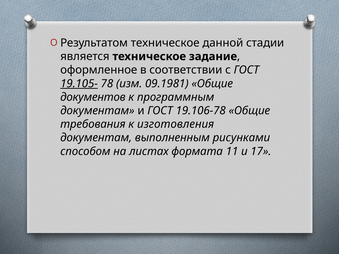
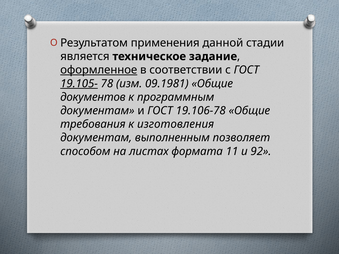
Результатом техническое: техническое -> применения
оформленное underline: none -> present
рисунками: рисунками -> позволяет
17: 17 -> 92
